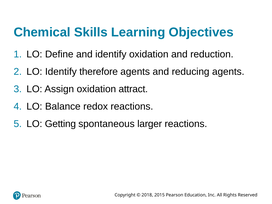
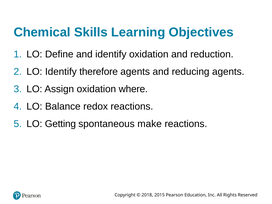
attract: attract -> where
larger: larger -> make
